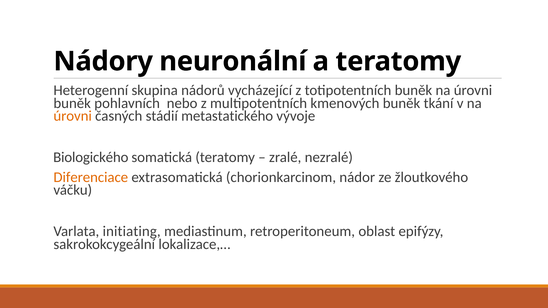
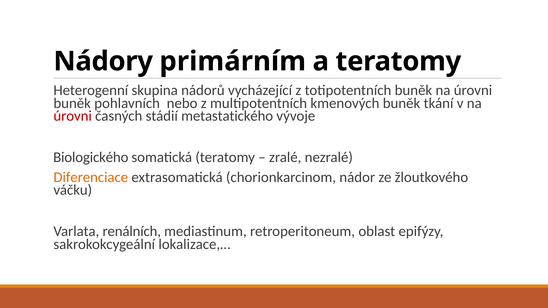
neuronální: neuronální -> primárním
úrovni at (73, 116) colour: orange -> red
initiating: initiating -> renálních
